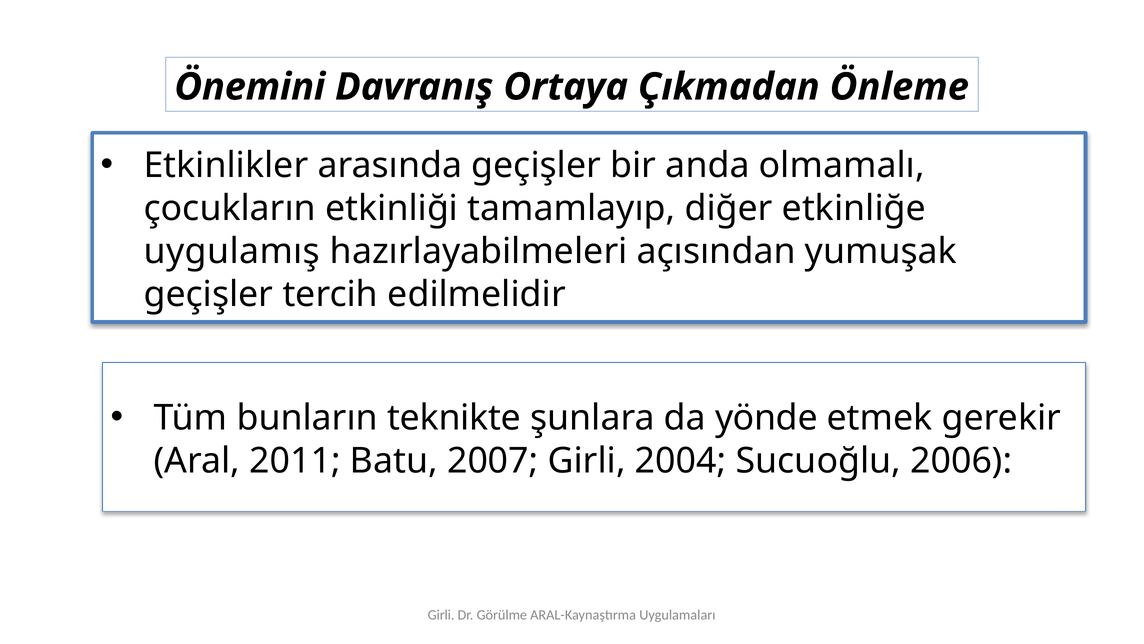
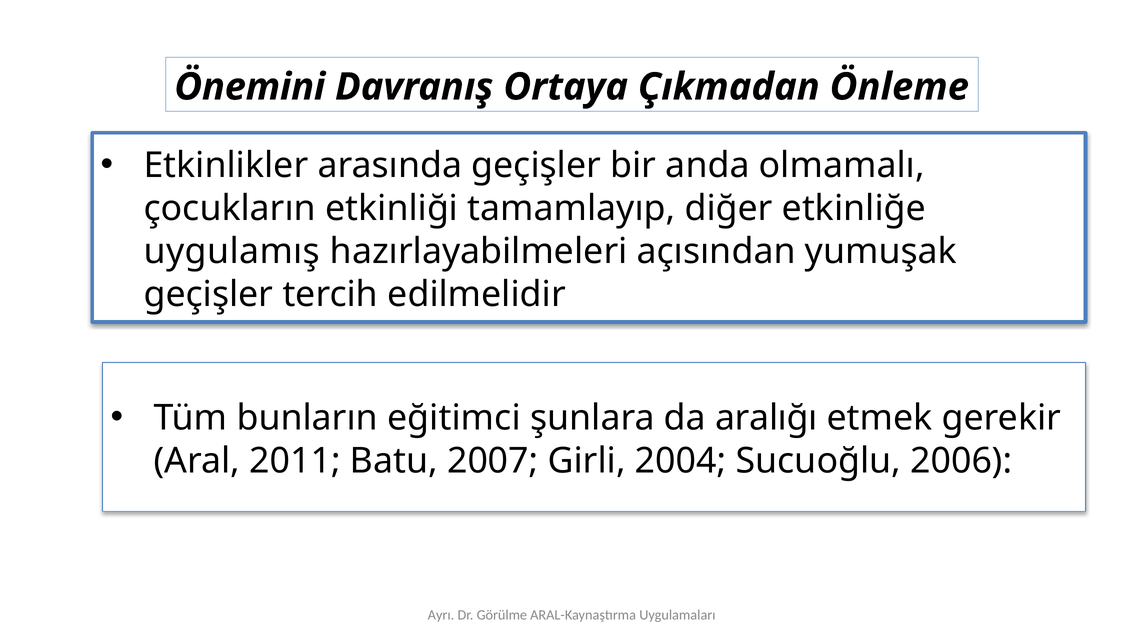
teknikte: teknikte -> eğitimci
yönde: yönde -> aralığı
Girli at (441, 614): Girli -> Ayrı
